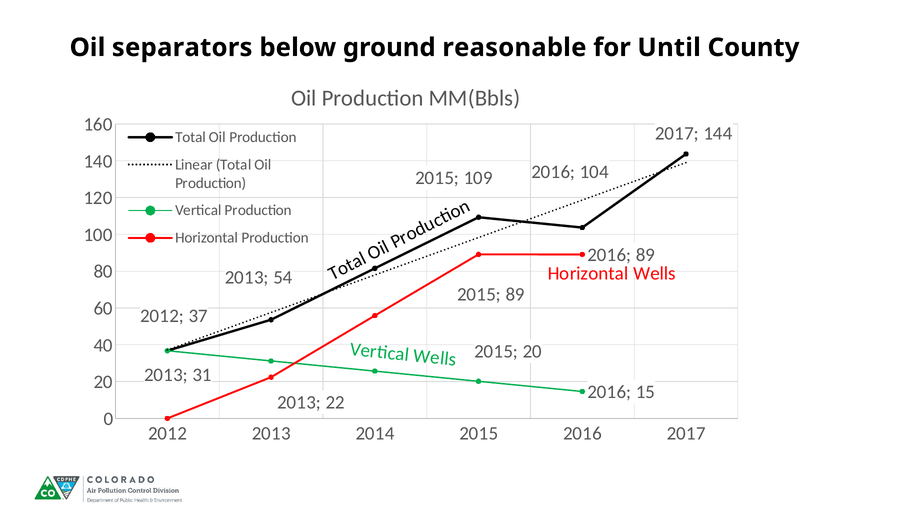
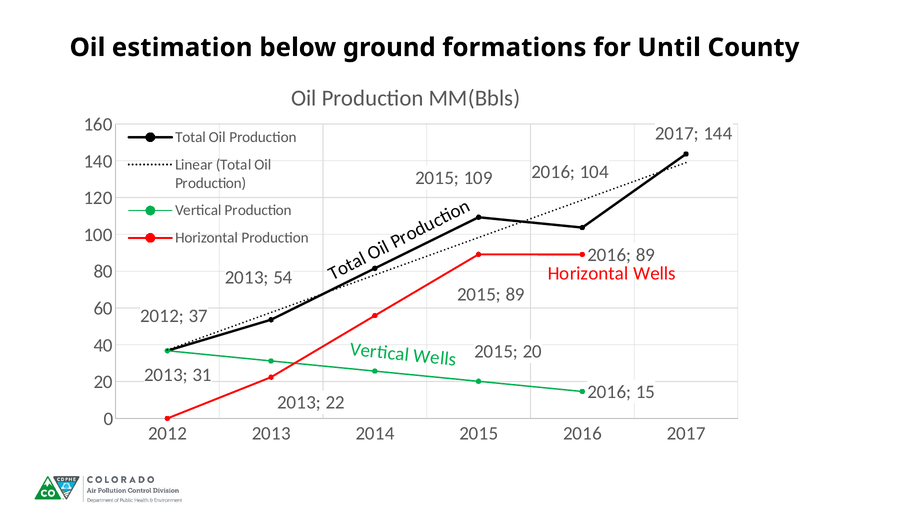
separators: separators -> estimation
reasonable: reasonable -> formations
